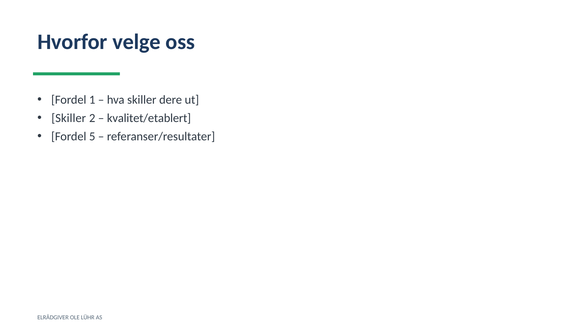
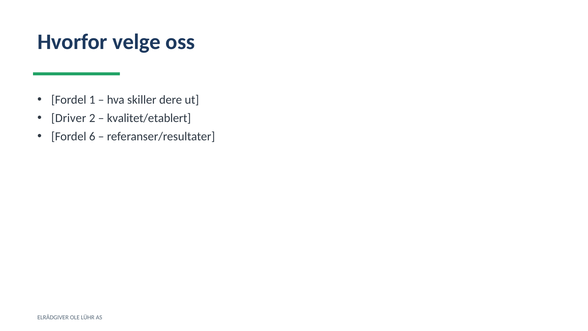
Skiller at (69, 118): Skiller -> Driver
5: 5 -> 6
